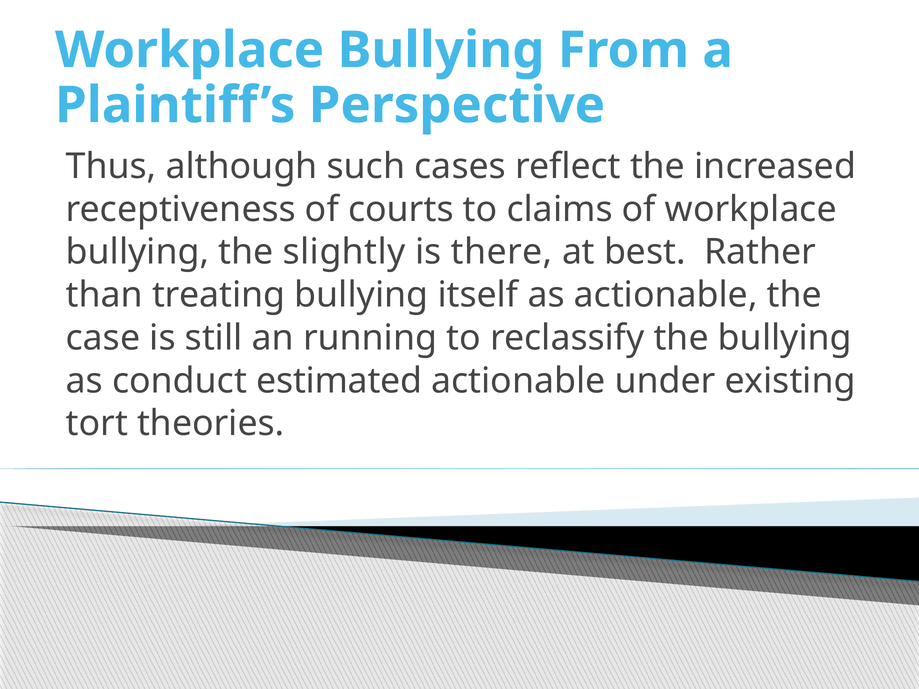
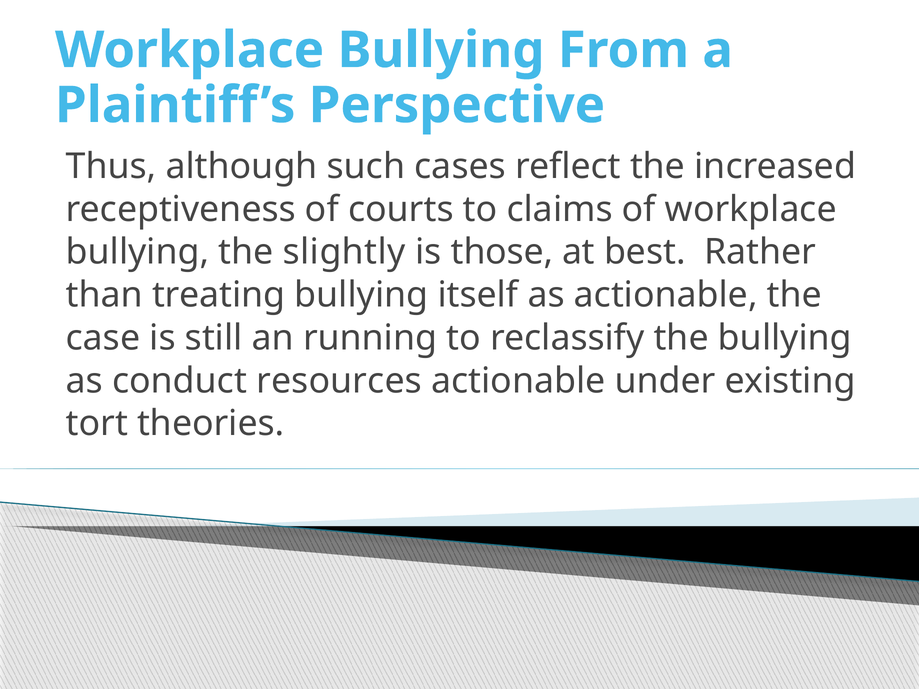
there: there -> those
estimated: estimated -> resources
